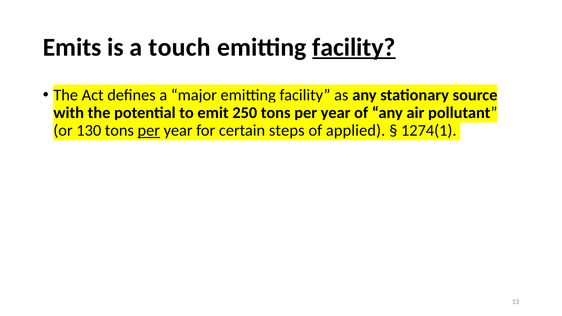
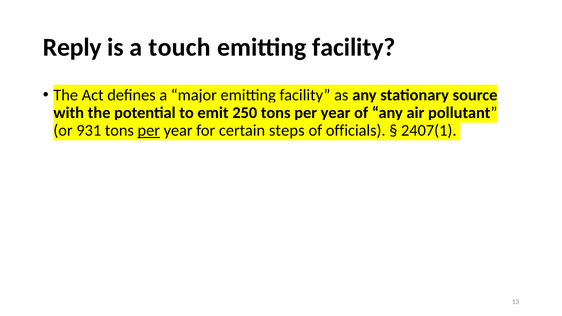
Emits: Emits -> Reply
facility at (354, 47) underline: present -> none
130: 130 -> 931
applied: applied -> officials
1274(1: 1274(1 -> 2407(1
